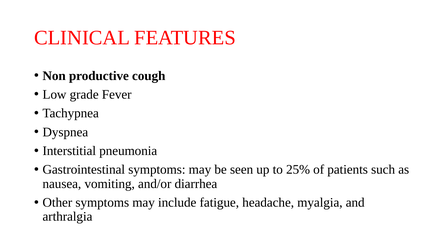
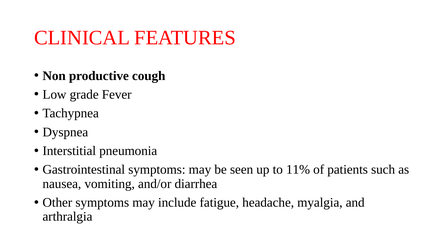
25%: 25% -> 11%
